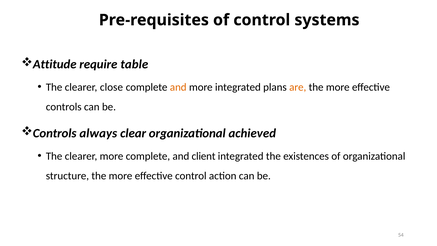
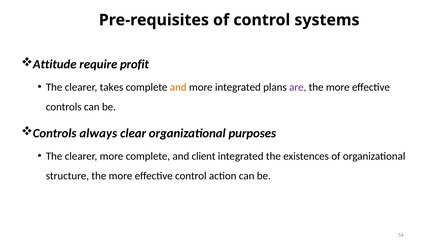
table: table -> profit
close: close -> takes
are colour: orange -> purple
achieved: achieved -> purposes
